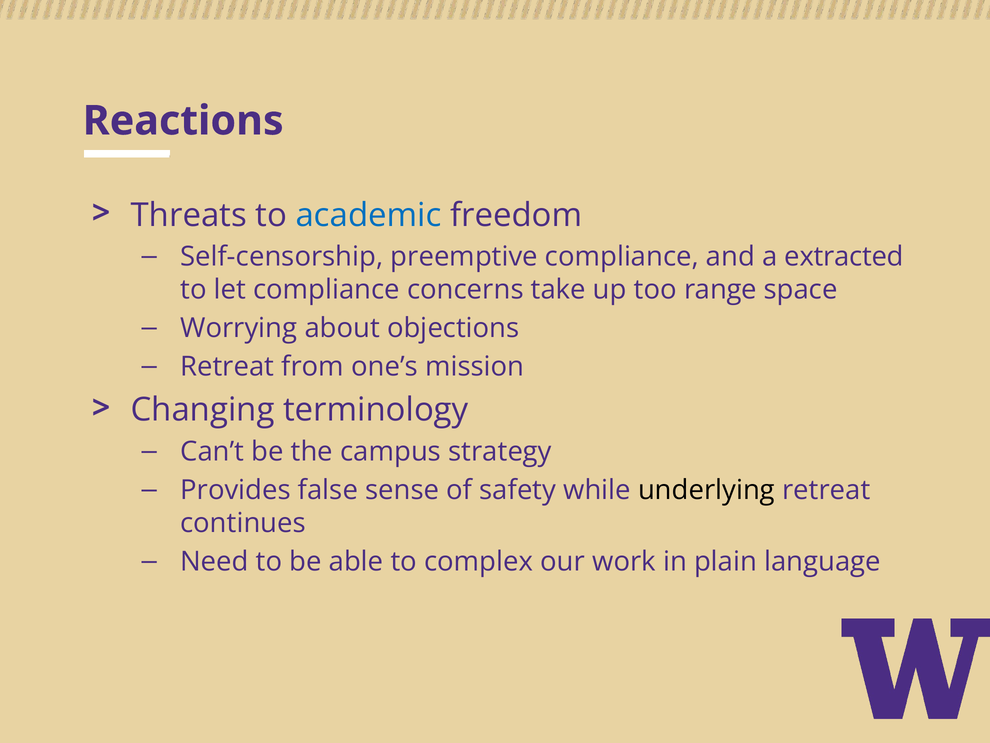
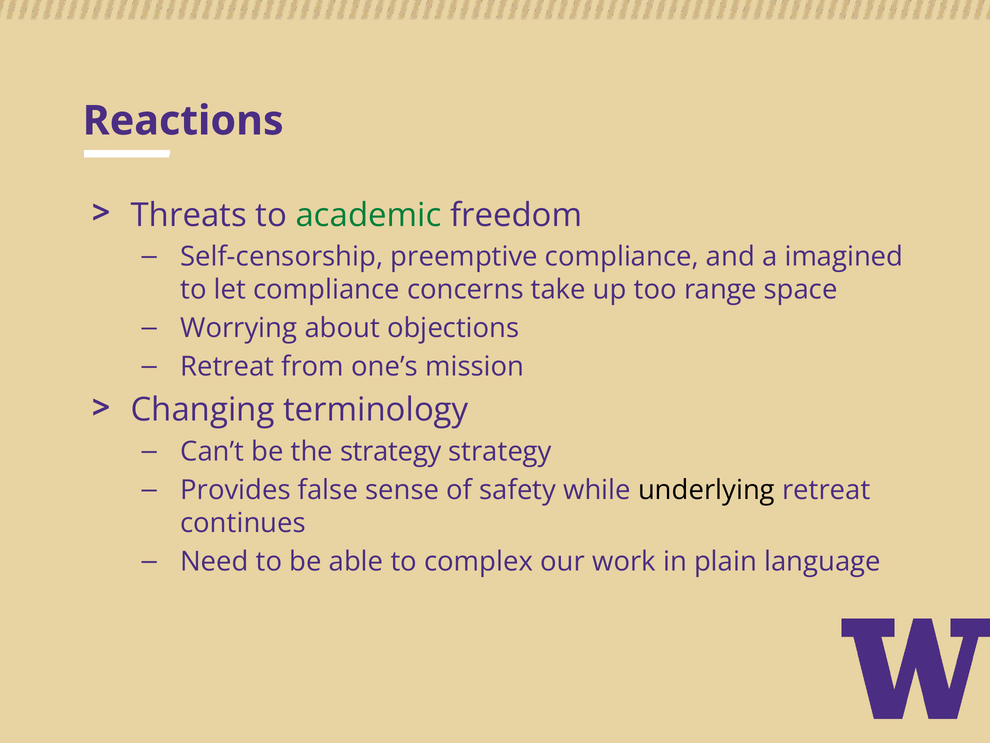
academic colour: blue -> green
extracted: extracted -> imagined
the campus: campus -> strategy
